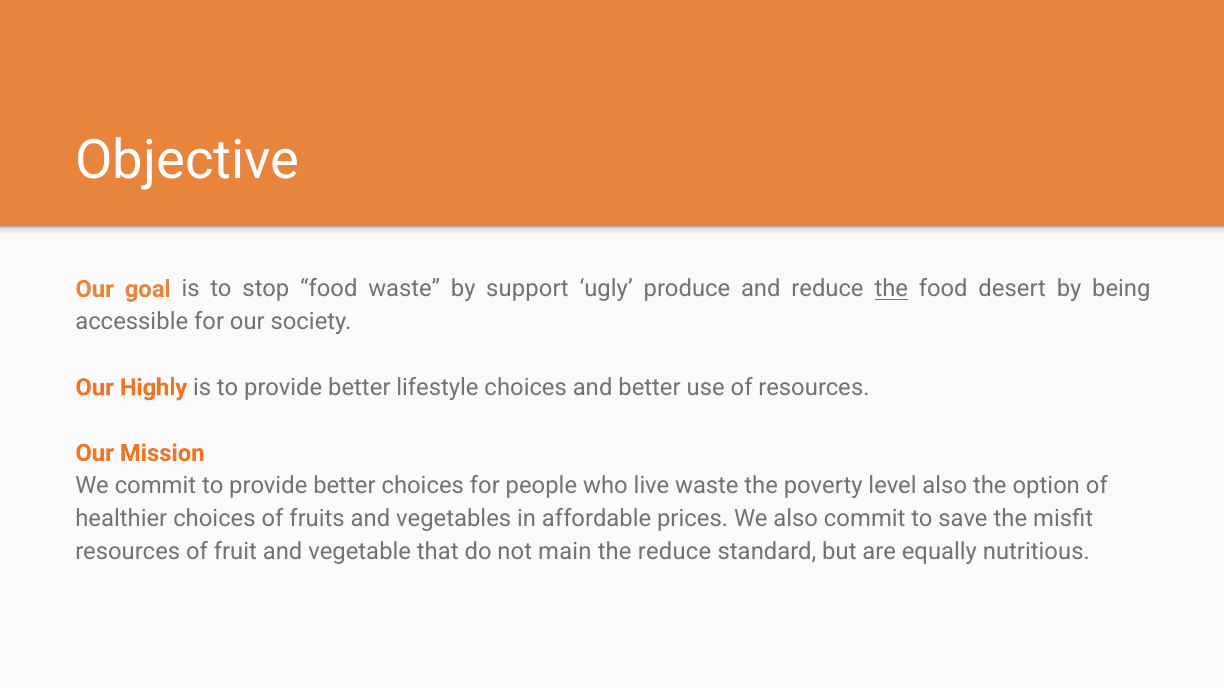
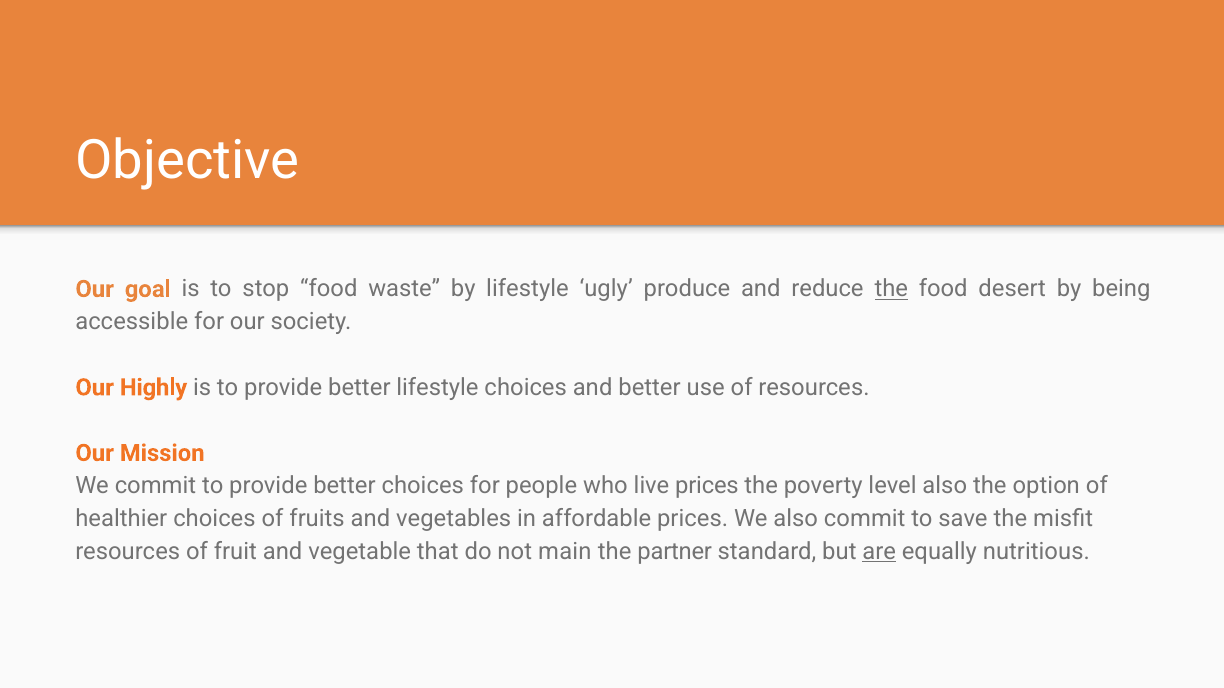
by support: support -> lifestyle
live waste: waste -> prices
the reduce: reduce -> partner
are underline: none -> present
